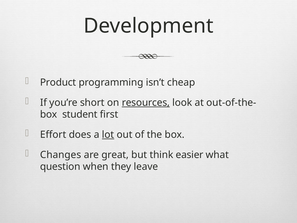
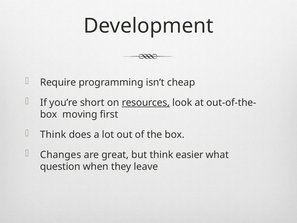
Product: Product -> Require
student: student -> moving
Effort at (53, 135): Effort -> Think
lot underline: present -> none
